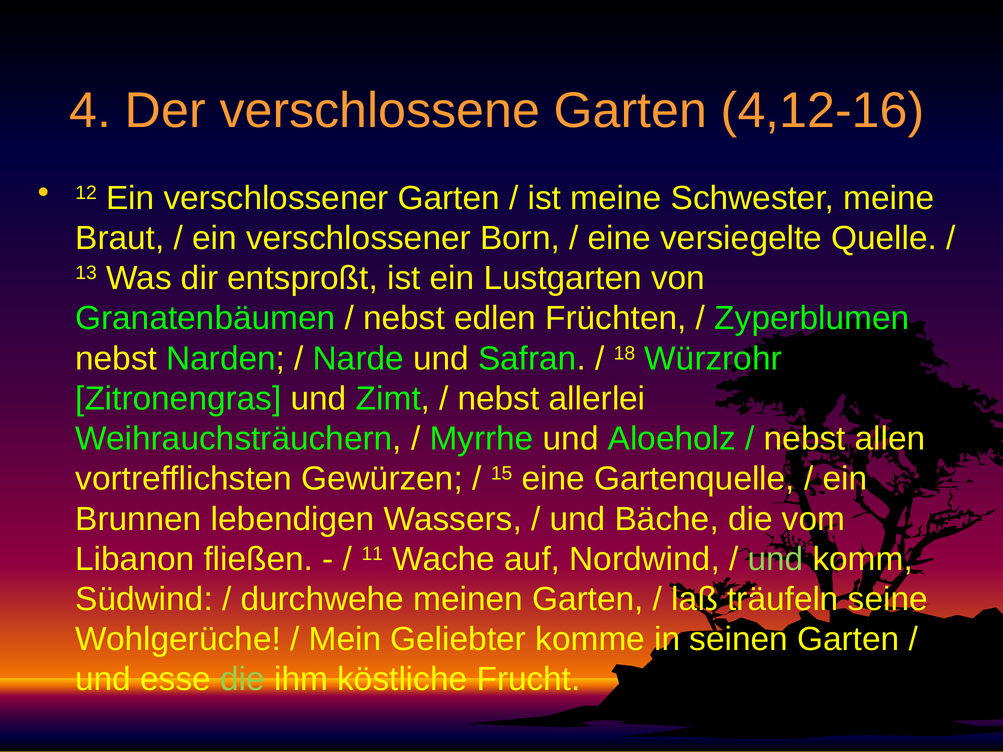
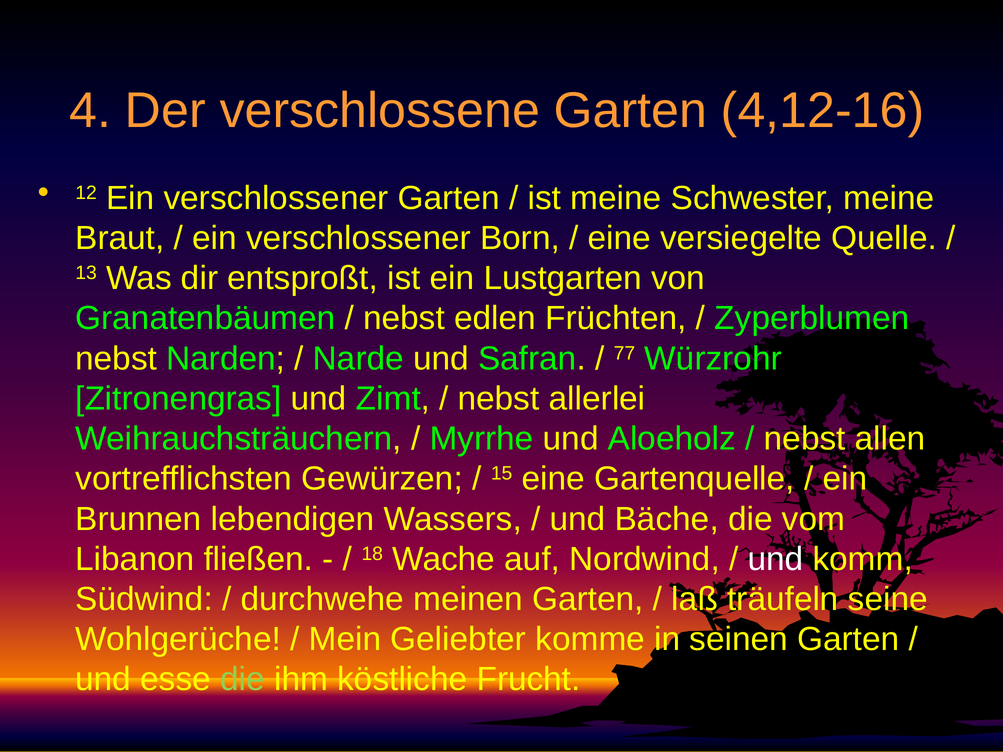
18: 18 -> 77
11: 11 -> 18
und at (775, 559) colour: light green -> white
